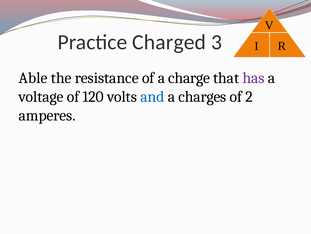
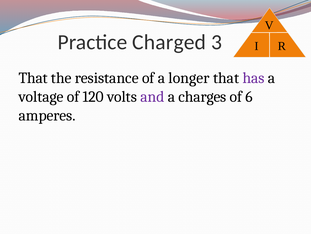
Able at (33, 78): Able -> That
charge: charge -> longer
and colour: blue -> purple
2: 2 -> 6
